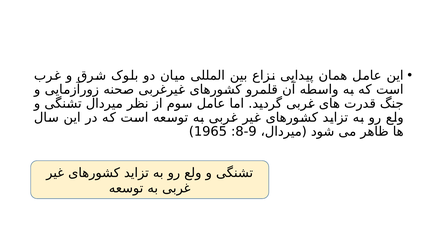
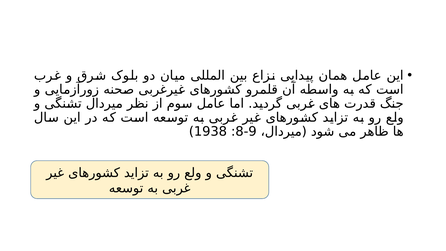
1965: 1965 -> 1938
